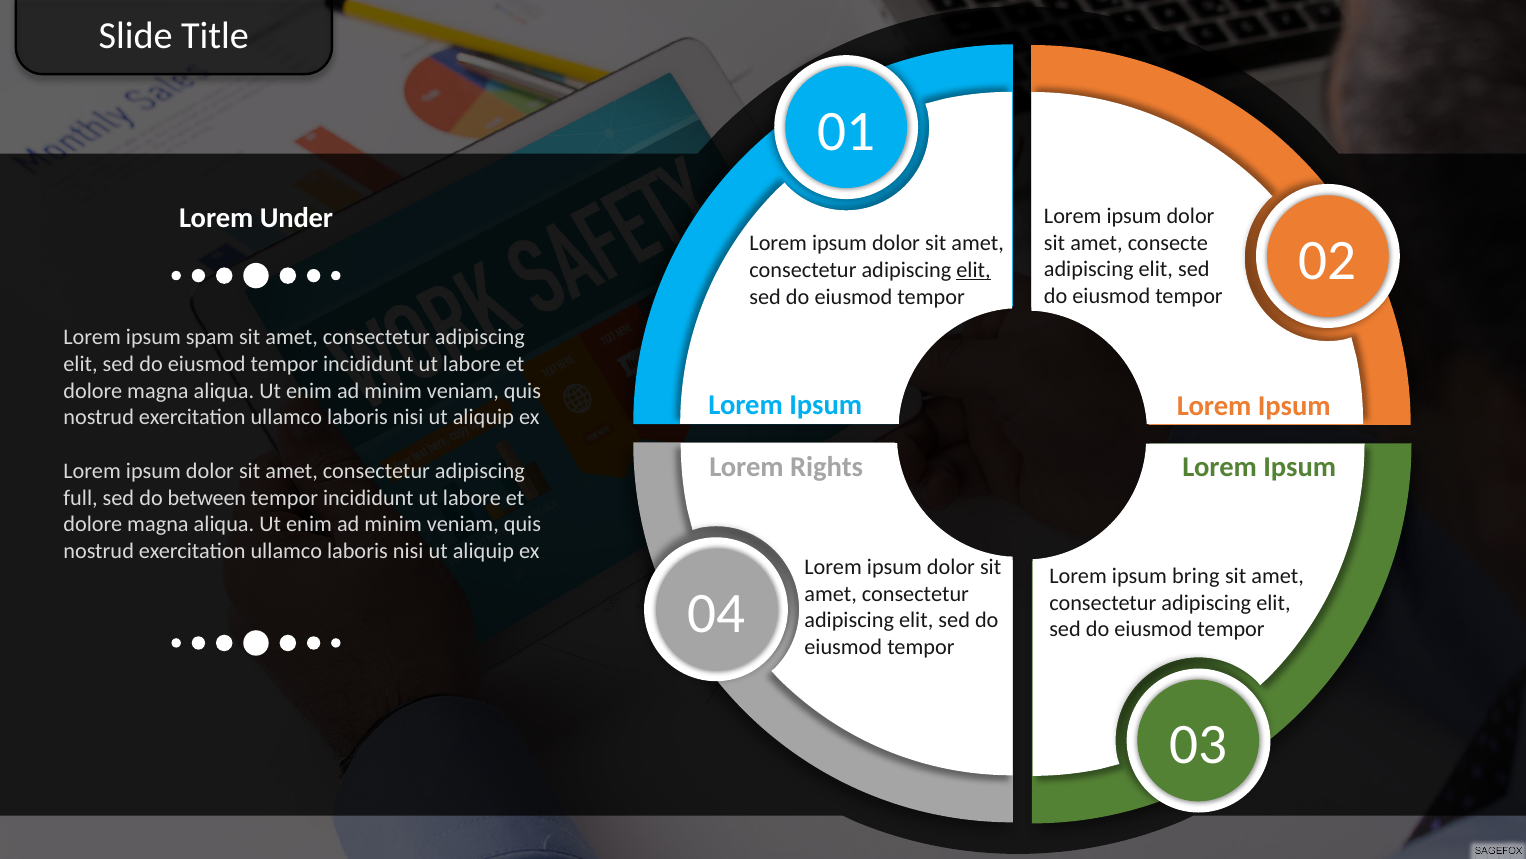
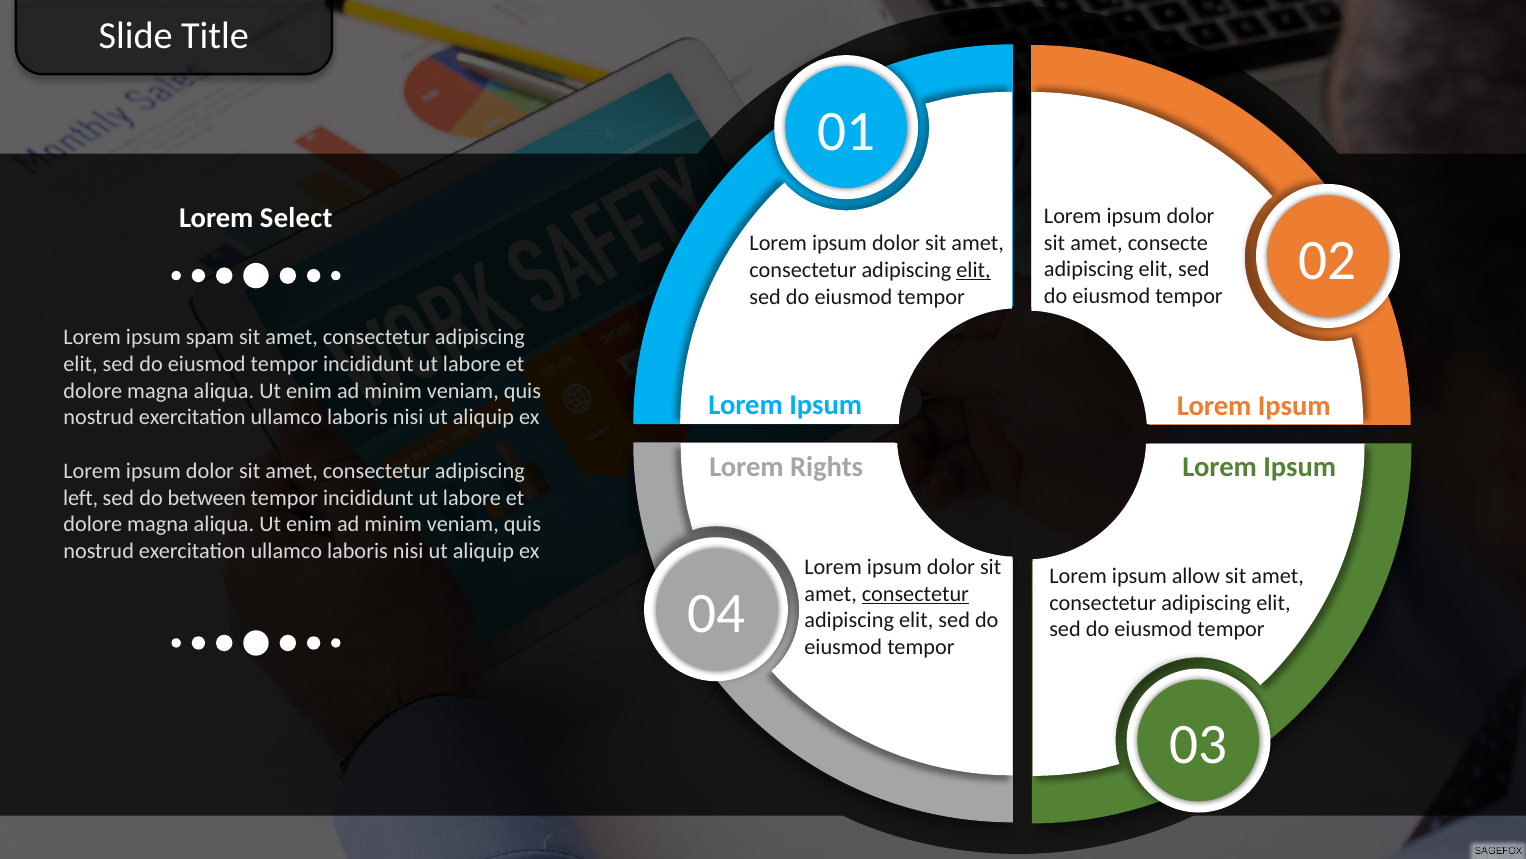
Under: Under -> Select
full: full -> left
bring: bring -> allow
consectetur at (915, 593) underline: none -> present
